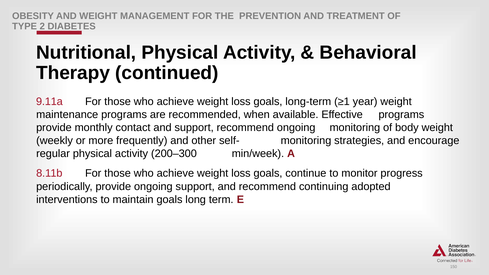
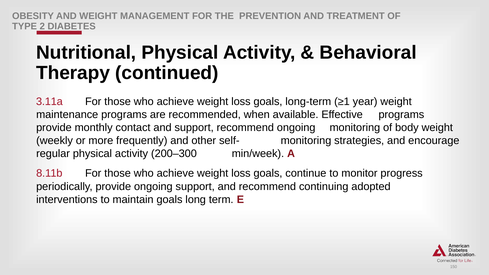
9.11a: 9.11a -> 3.11a
